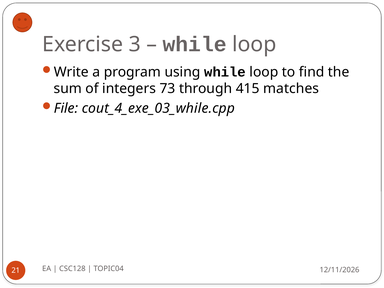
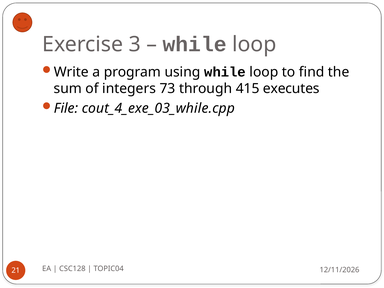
matches: matches -> executes
